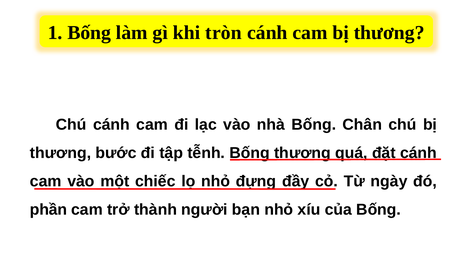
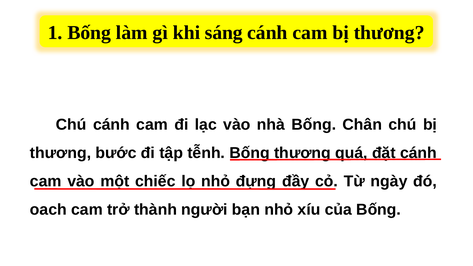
tròn: tròn -> sáng
phần: phần -> oach
